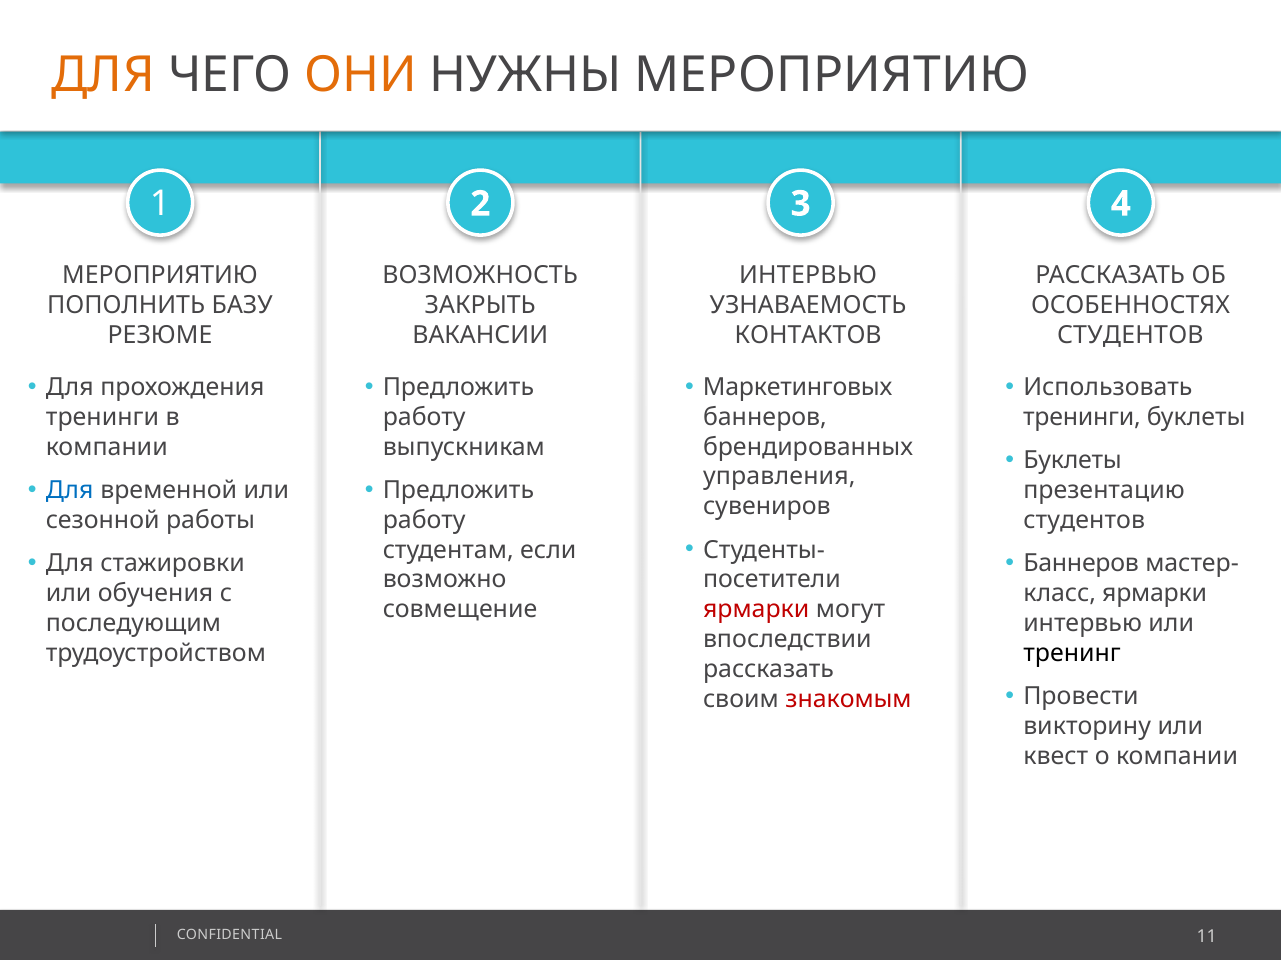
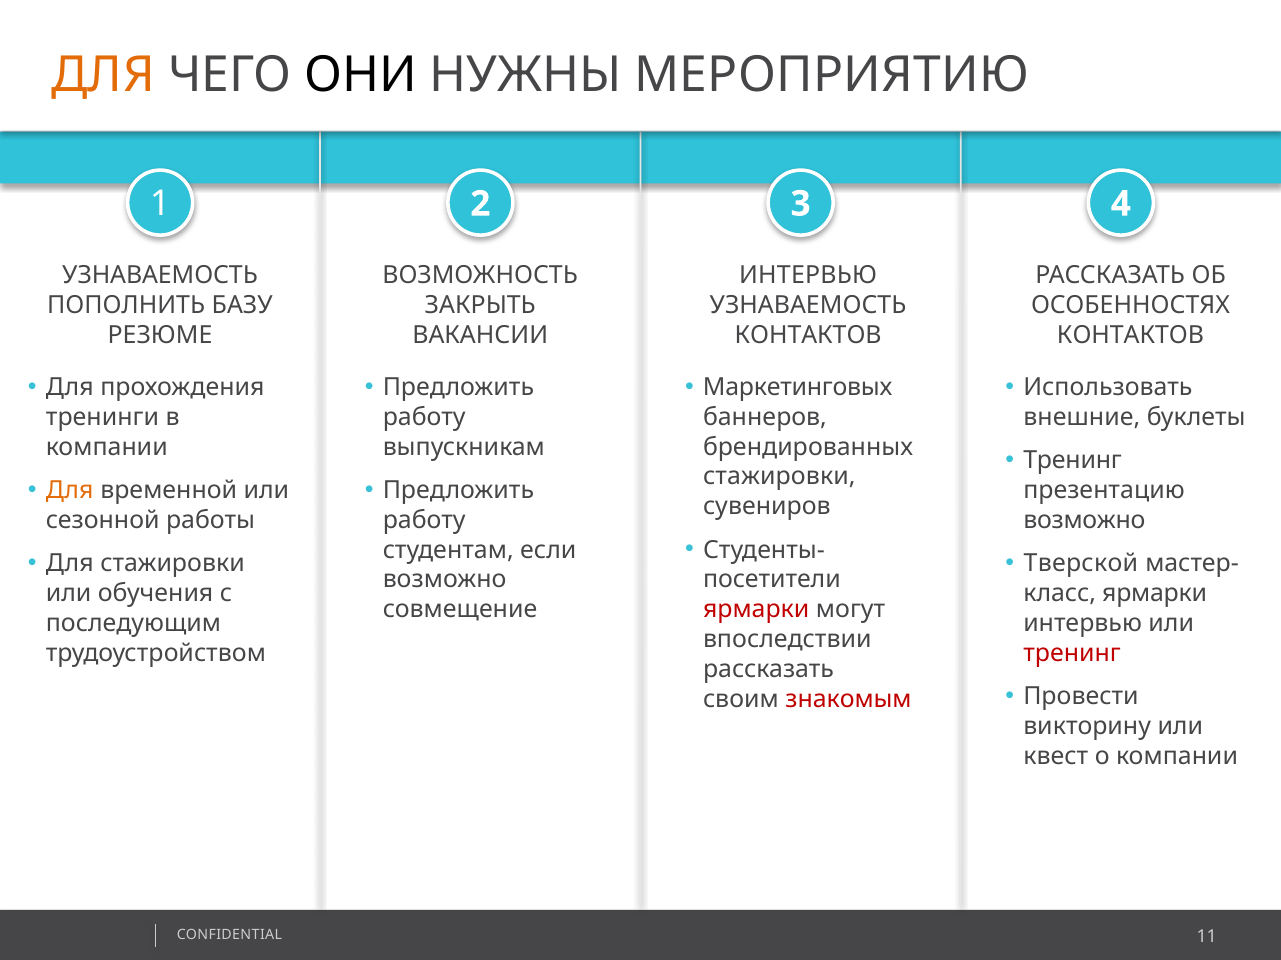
ОНИ colour: orange -> black
МЕРОПРИЯТИЮ at (160, 275): МЕРОПРИЯТИЮ -> УЗНАВАЕМОСТЬ
СТУДЕНТОВ at (1130, 335): СТУДЕНТОВ -> КОНТАКТОВ
тренинги at (1082, 417): тренинги -> внешние
Буклеты at (1073, 461): Буклеты -> Тренинг
управления at (779, 477): управления -> стажировки
Для at (70, 491) colour: blue -> orange
студентов at (1084, 520): студентов -> возможно
Баннеров at (1081, 564): Баннеров -> Тверской
тренинг at (1072, 653) colour: black -> red
